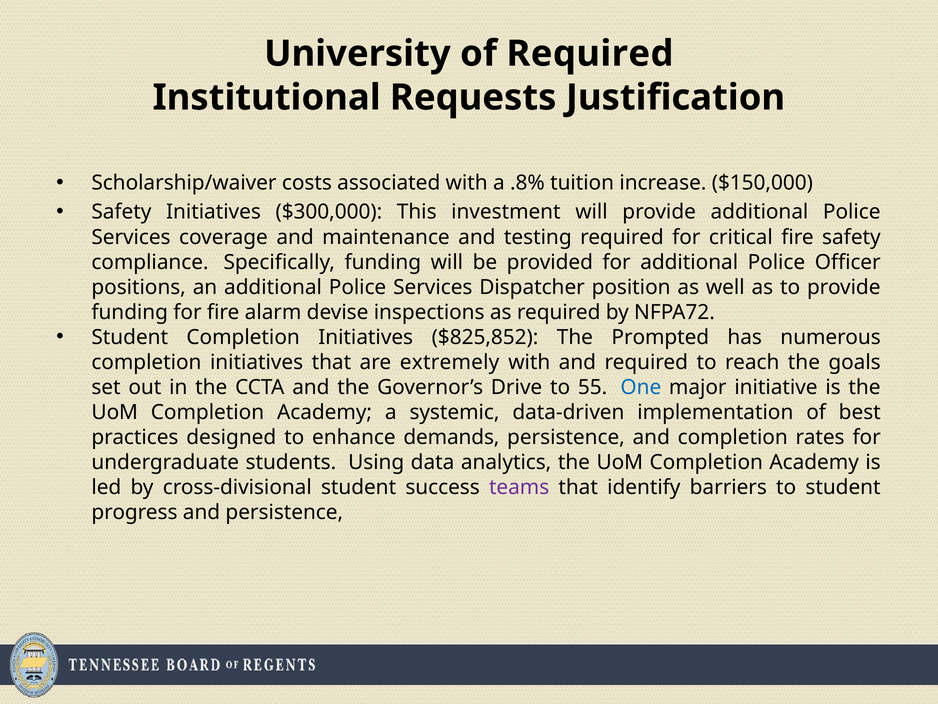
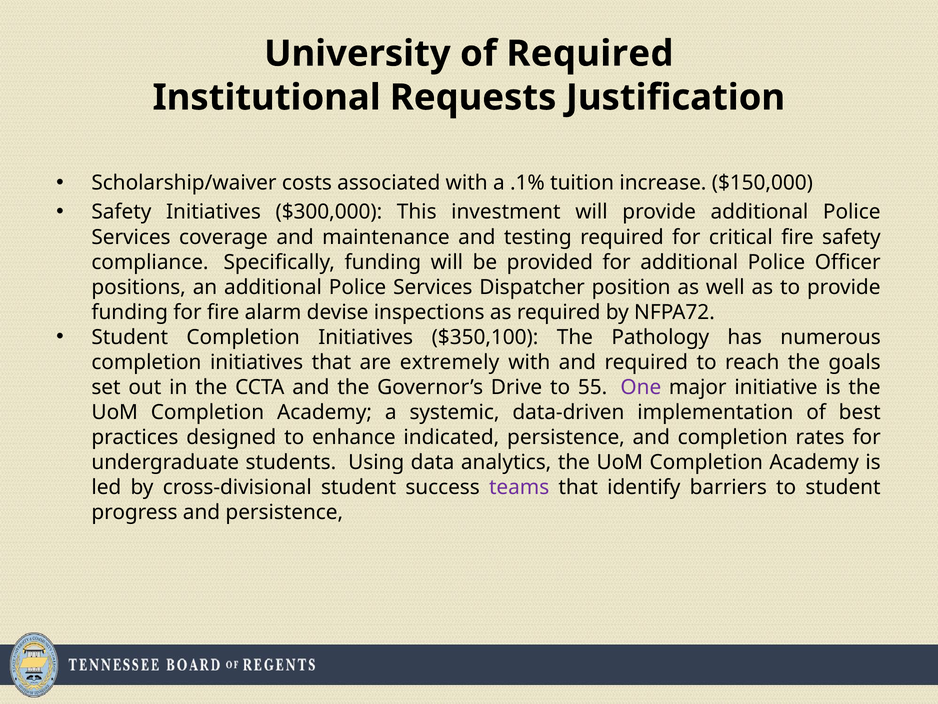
.8%: .8% -> .1%
$825,852: $825,852 -> $350,100
Prompted: Prompted -> Pathology
One colour: blue -> purple
demands: demands -> indicated
